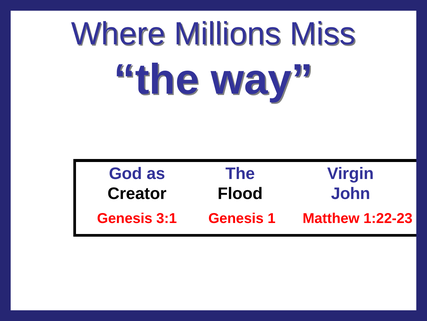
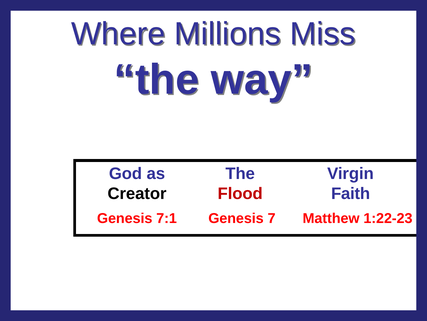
Flood colour: black -> red
John: John -> Faith
3:1: 3:1 -> 7:1
1: 1 -> 7
